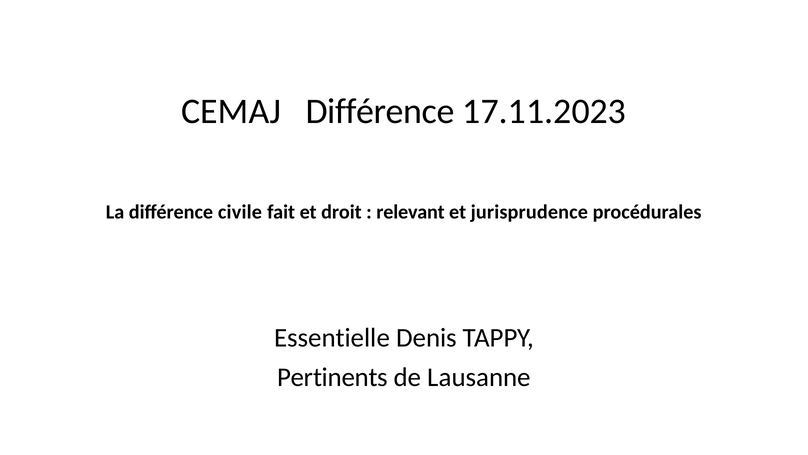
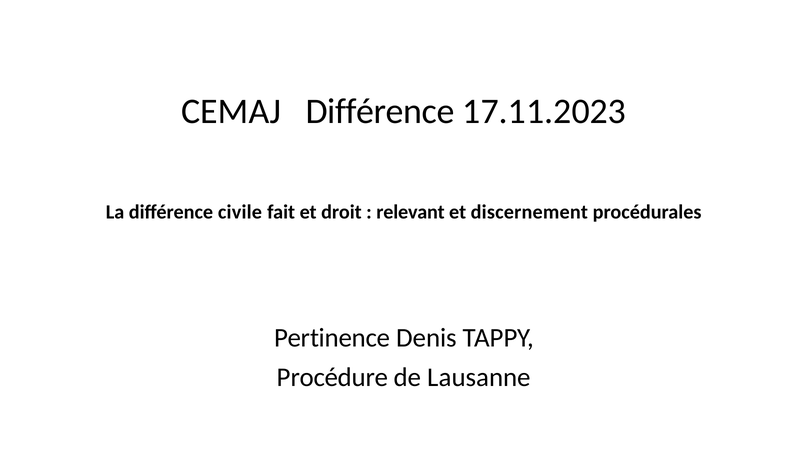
jurisprudence: jurisprudence -> discernement
Essentielle: Essentielle -> Pertinence
Pertinents: Pertinents -> Procédure
